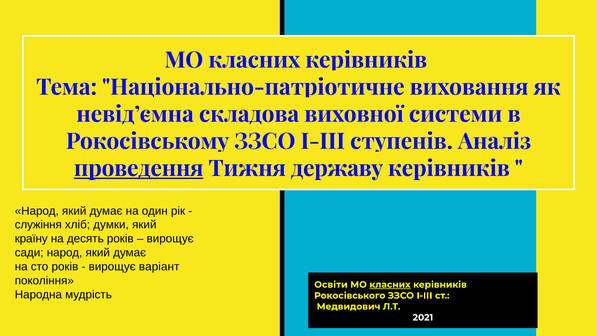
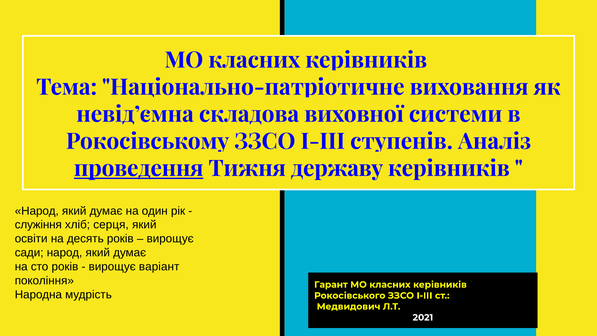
думки: думки -> серця
країну: країну -> освіти
Освіти: Освіти -> Гарант
класних at (390, 284) underline: present -> none
